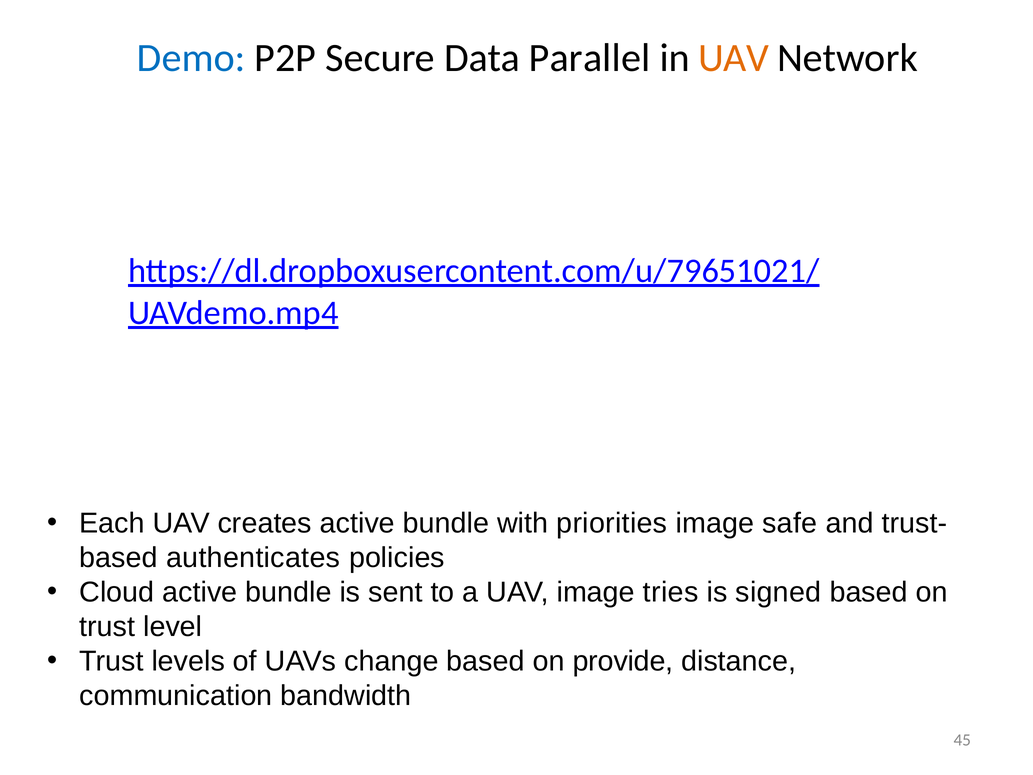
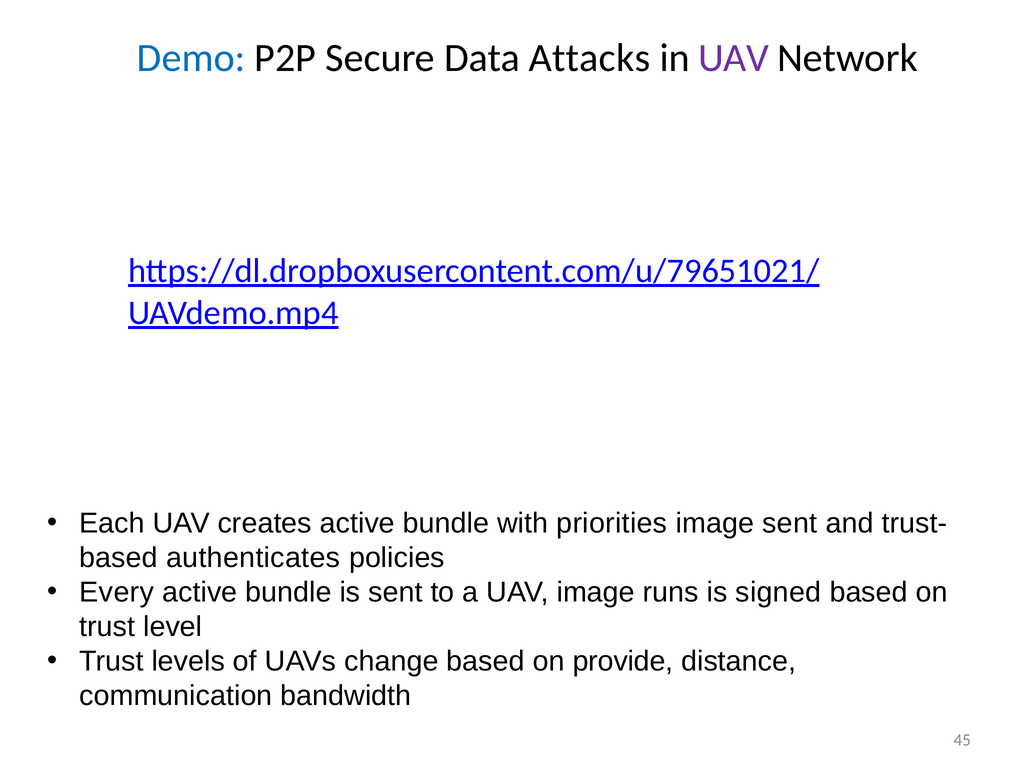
Parallel: Parallel -> Attacks
UAV at (734, 58) colour: orange -> purple
image safe: safe -> sent
Cloud: Cloud -> Every
tries: tries -> runs
